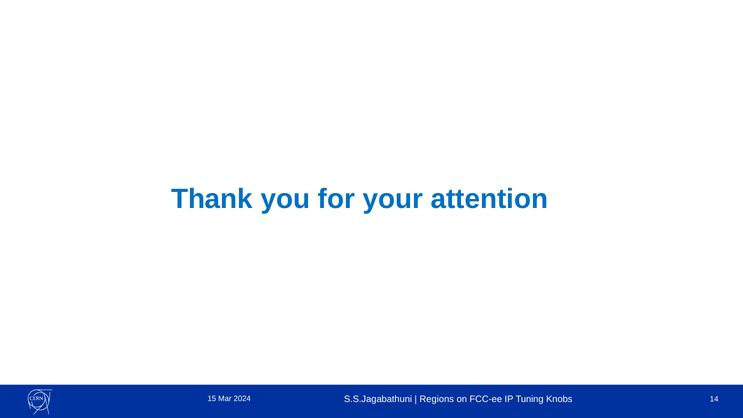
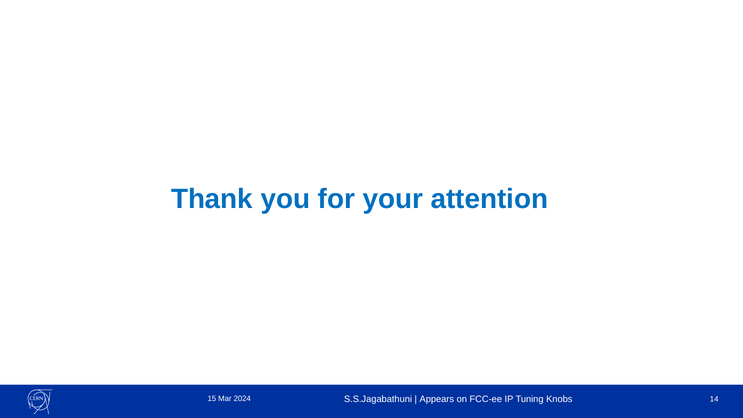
Regions: Regions -> Appears
